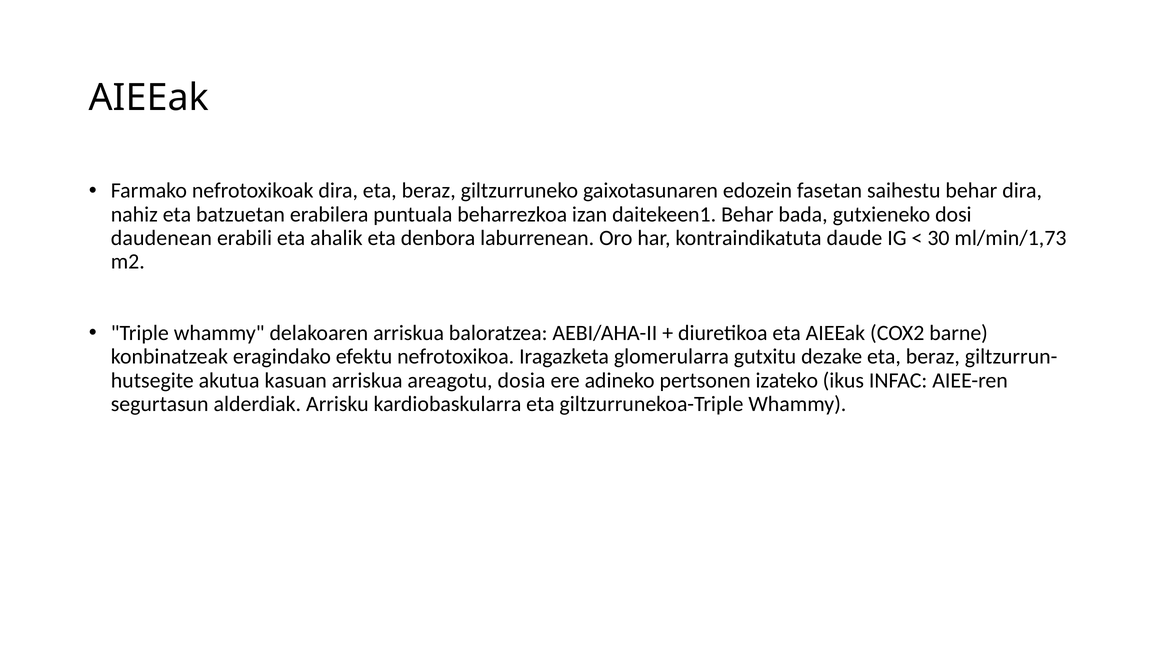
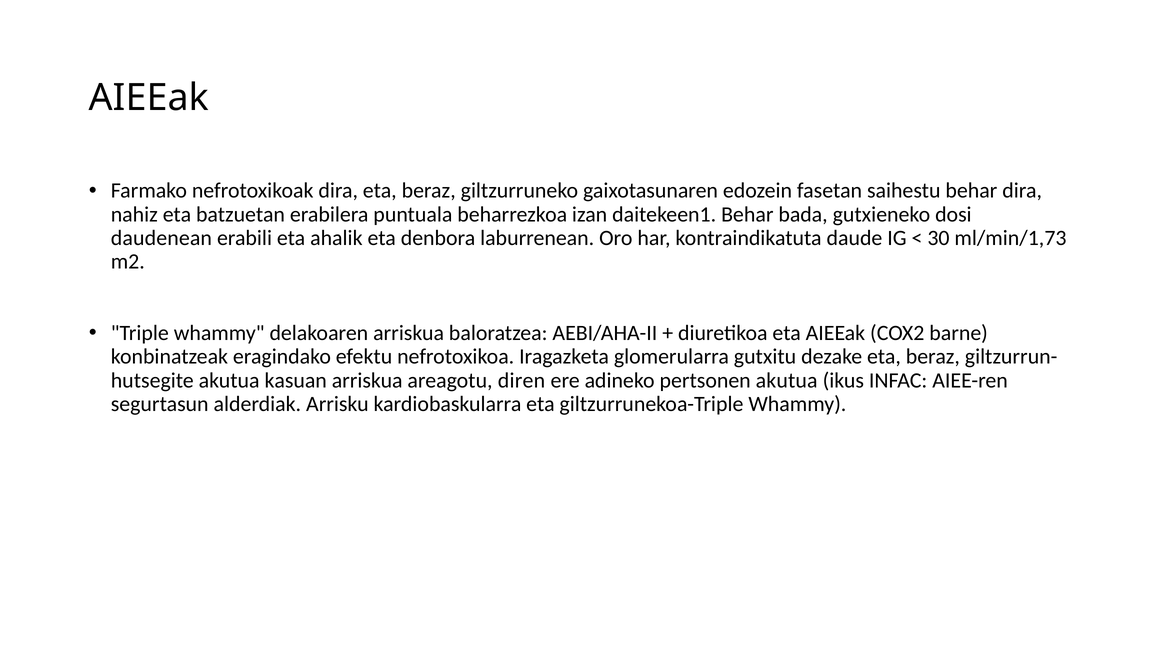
dosia: dosia -> diren
pertsonen izateko: izateko -> akutua
